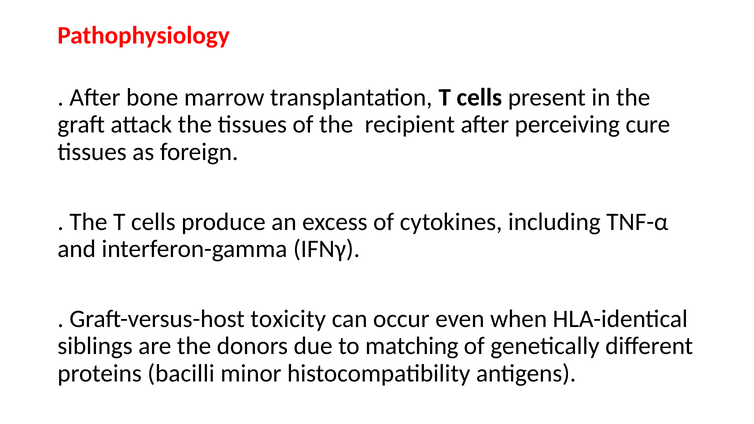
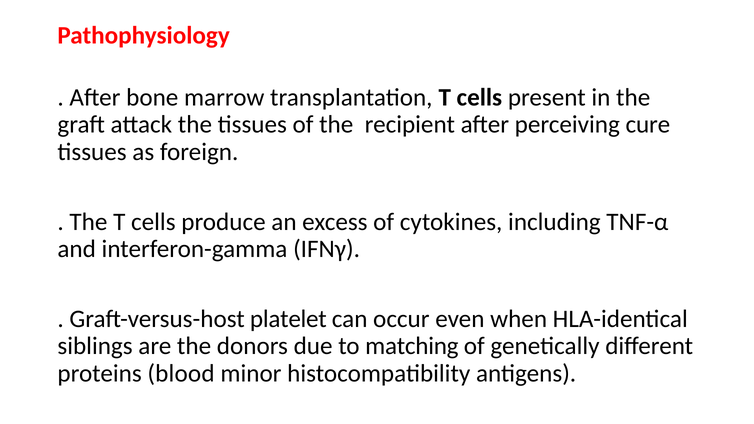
toxicity: toxicity -> platelet
bacilli: bacilli -> blood
